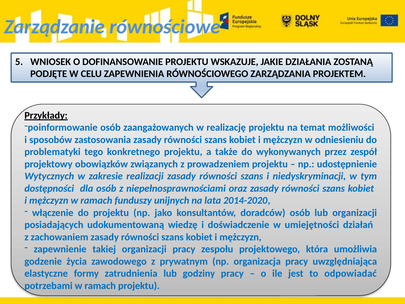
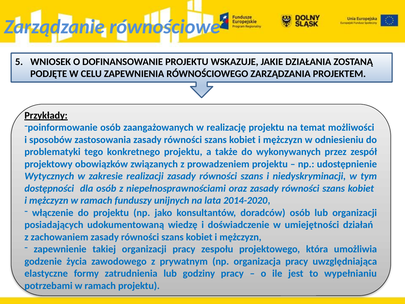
odpowiadać: odpowiadać -> wypełnianiu
